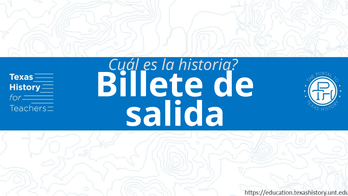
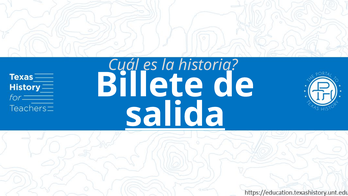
salida underline: none -> present
